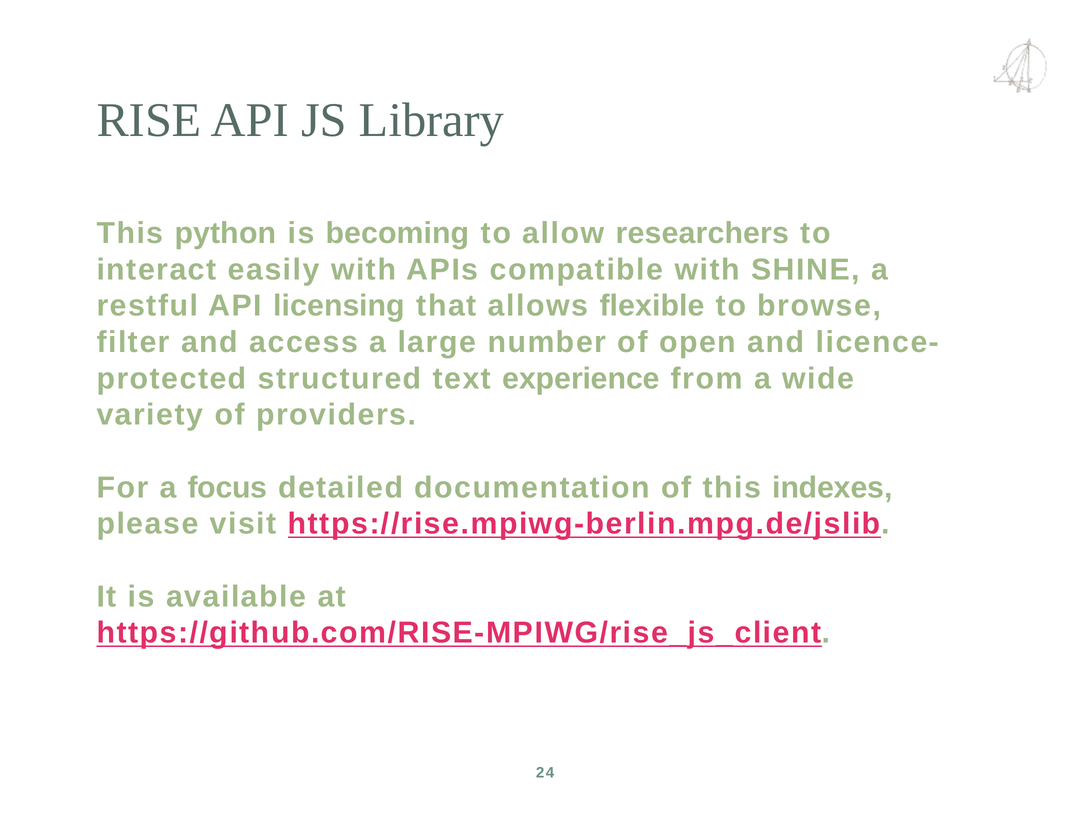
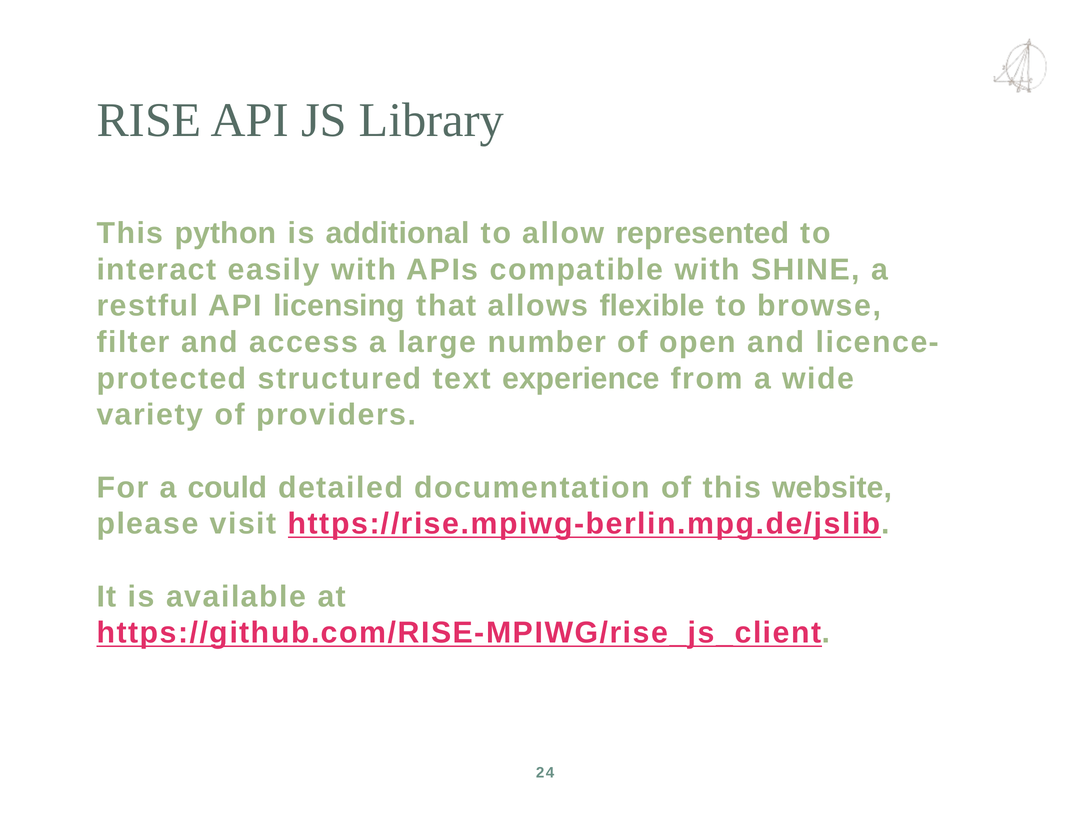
becoming: becoming -> additional
researchers: researchers -> represented
focus: focus -> could
indexes: indexes -> website
